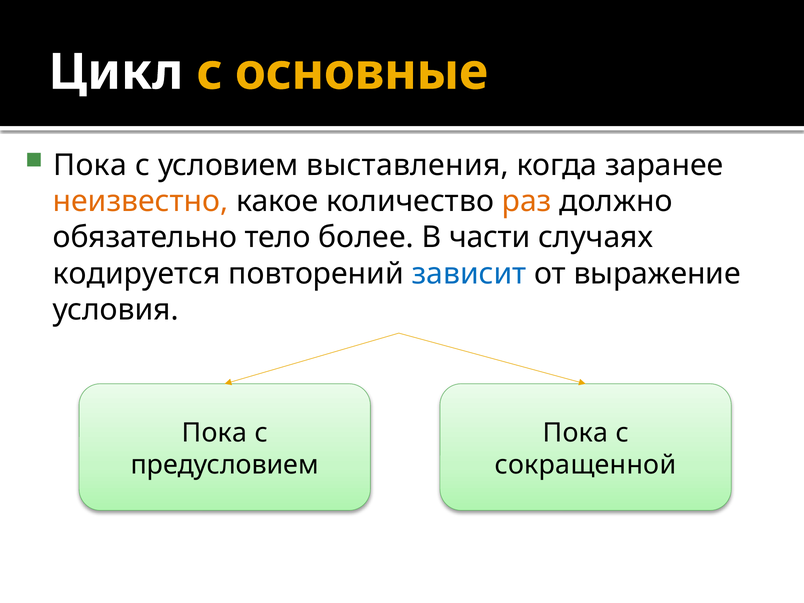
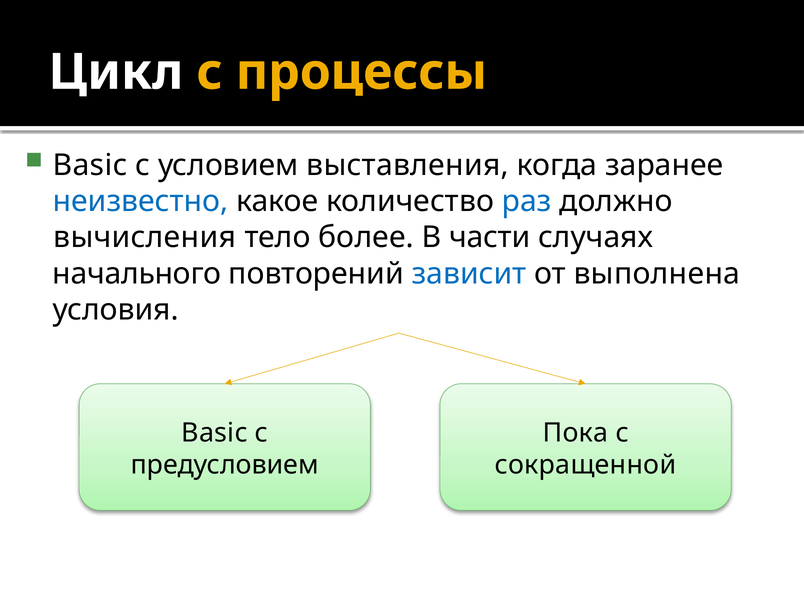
основные: основные -> процессы
Пока at (90, 165): Пока -> Basic
неизвестно colour: orange -> blue
раз colour: orange -> blue
обязательно: обязательно -> вычисления
кодируется: кодируется -> начального
выражение: выражение -> выполнена
Пока at (214, 433): Пока -> Basic
